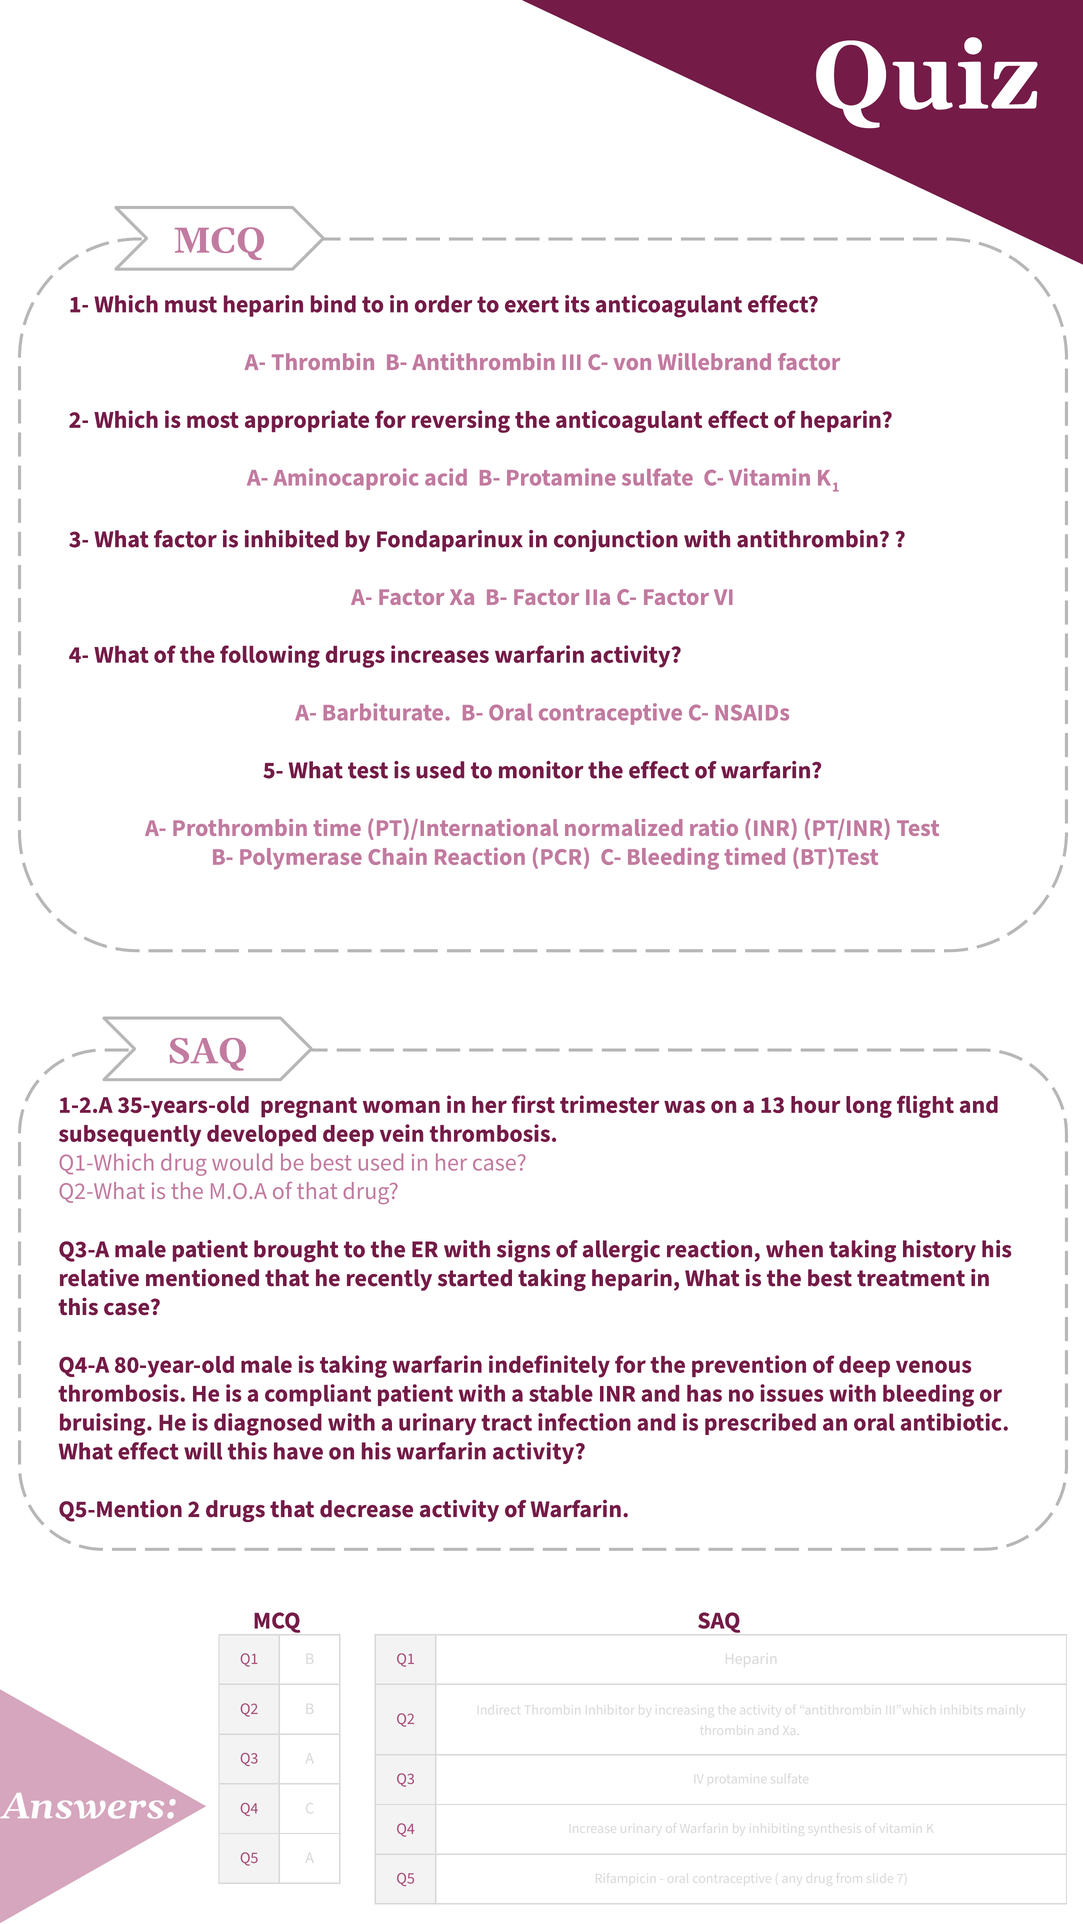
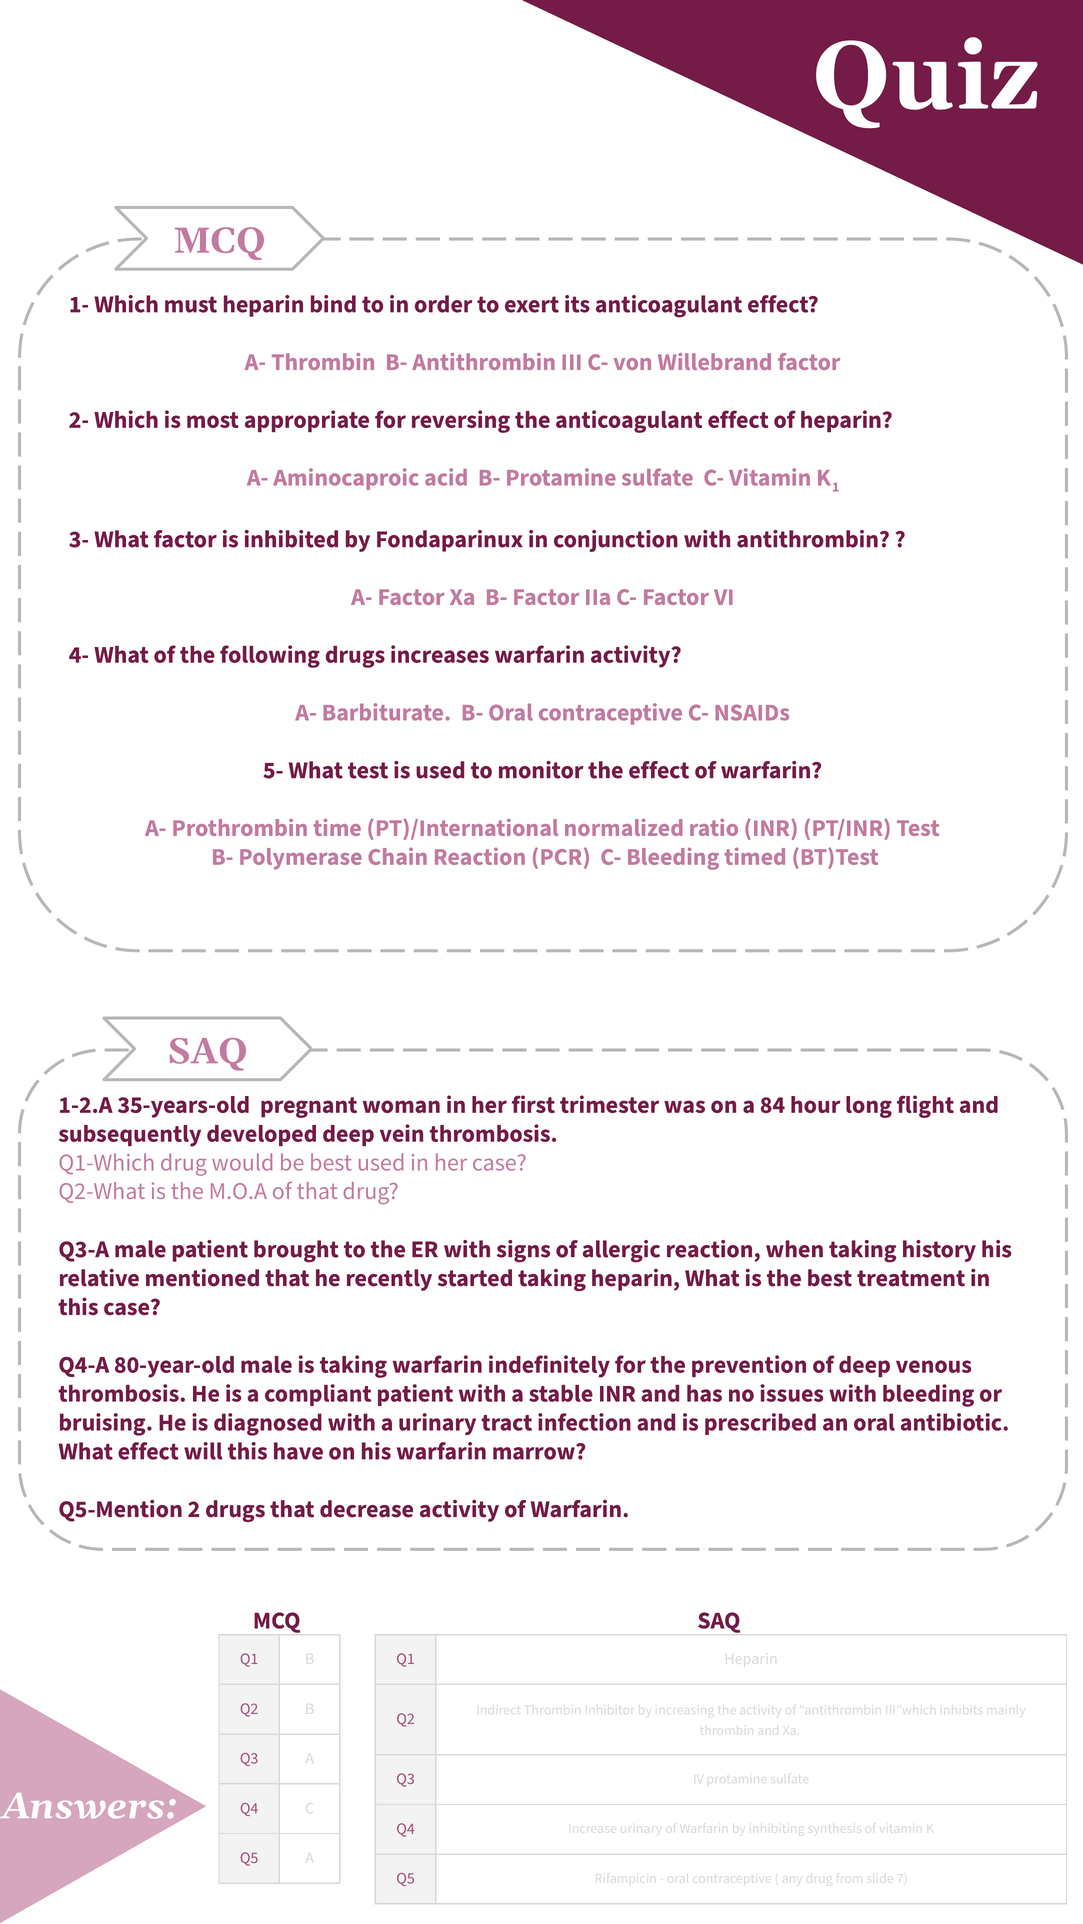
13: 13 -> 84
his warfarin activity: activity -> marrow
